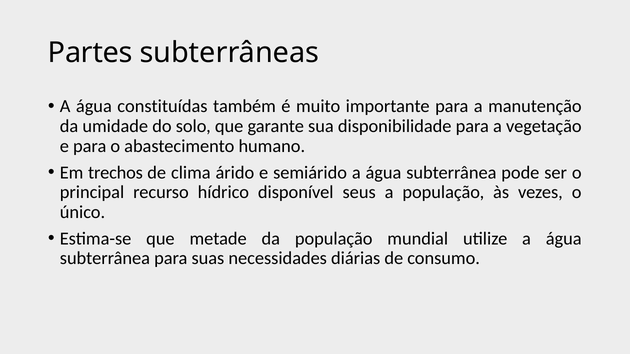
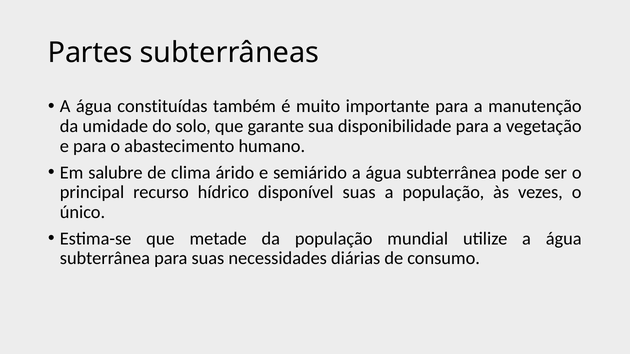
trechos: trechos -> salubre
disponível seus: seus -> suas
